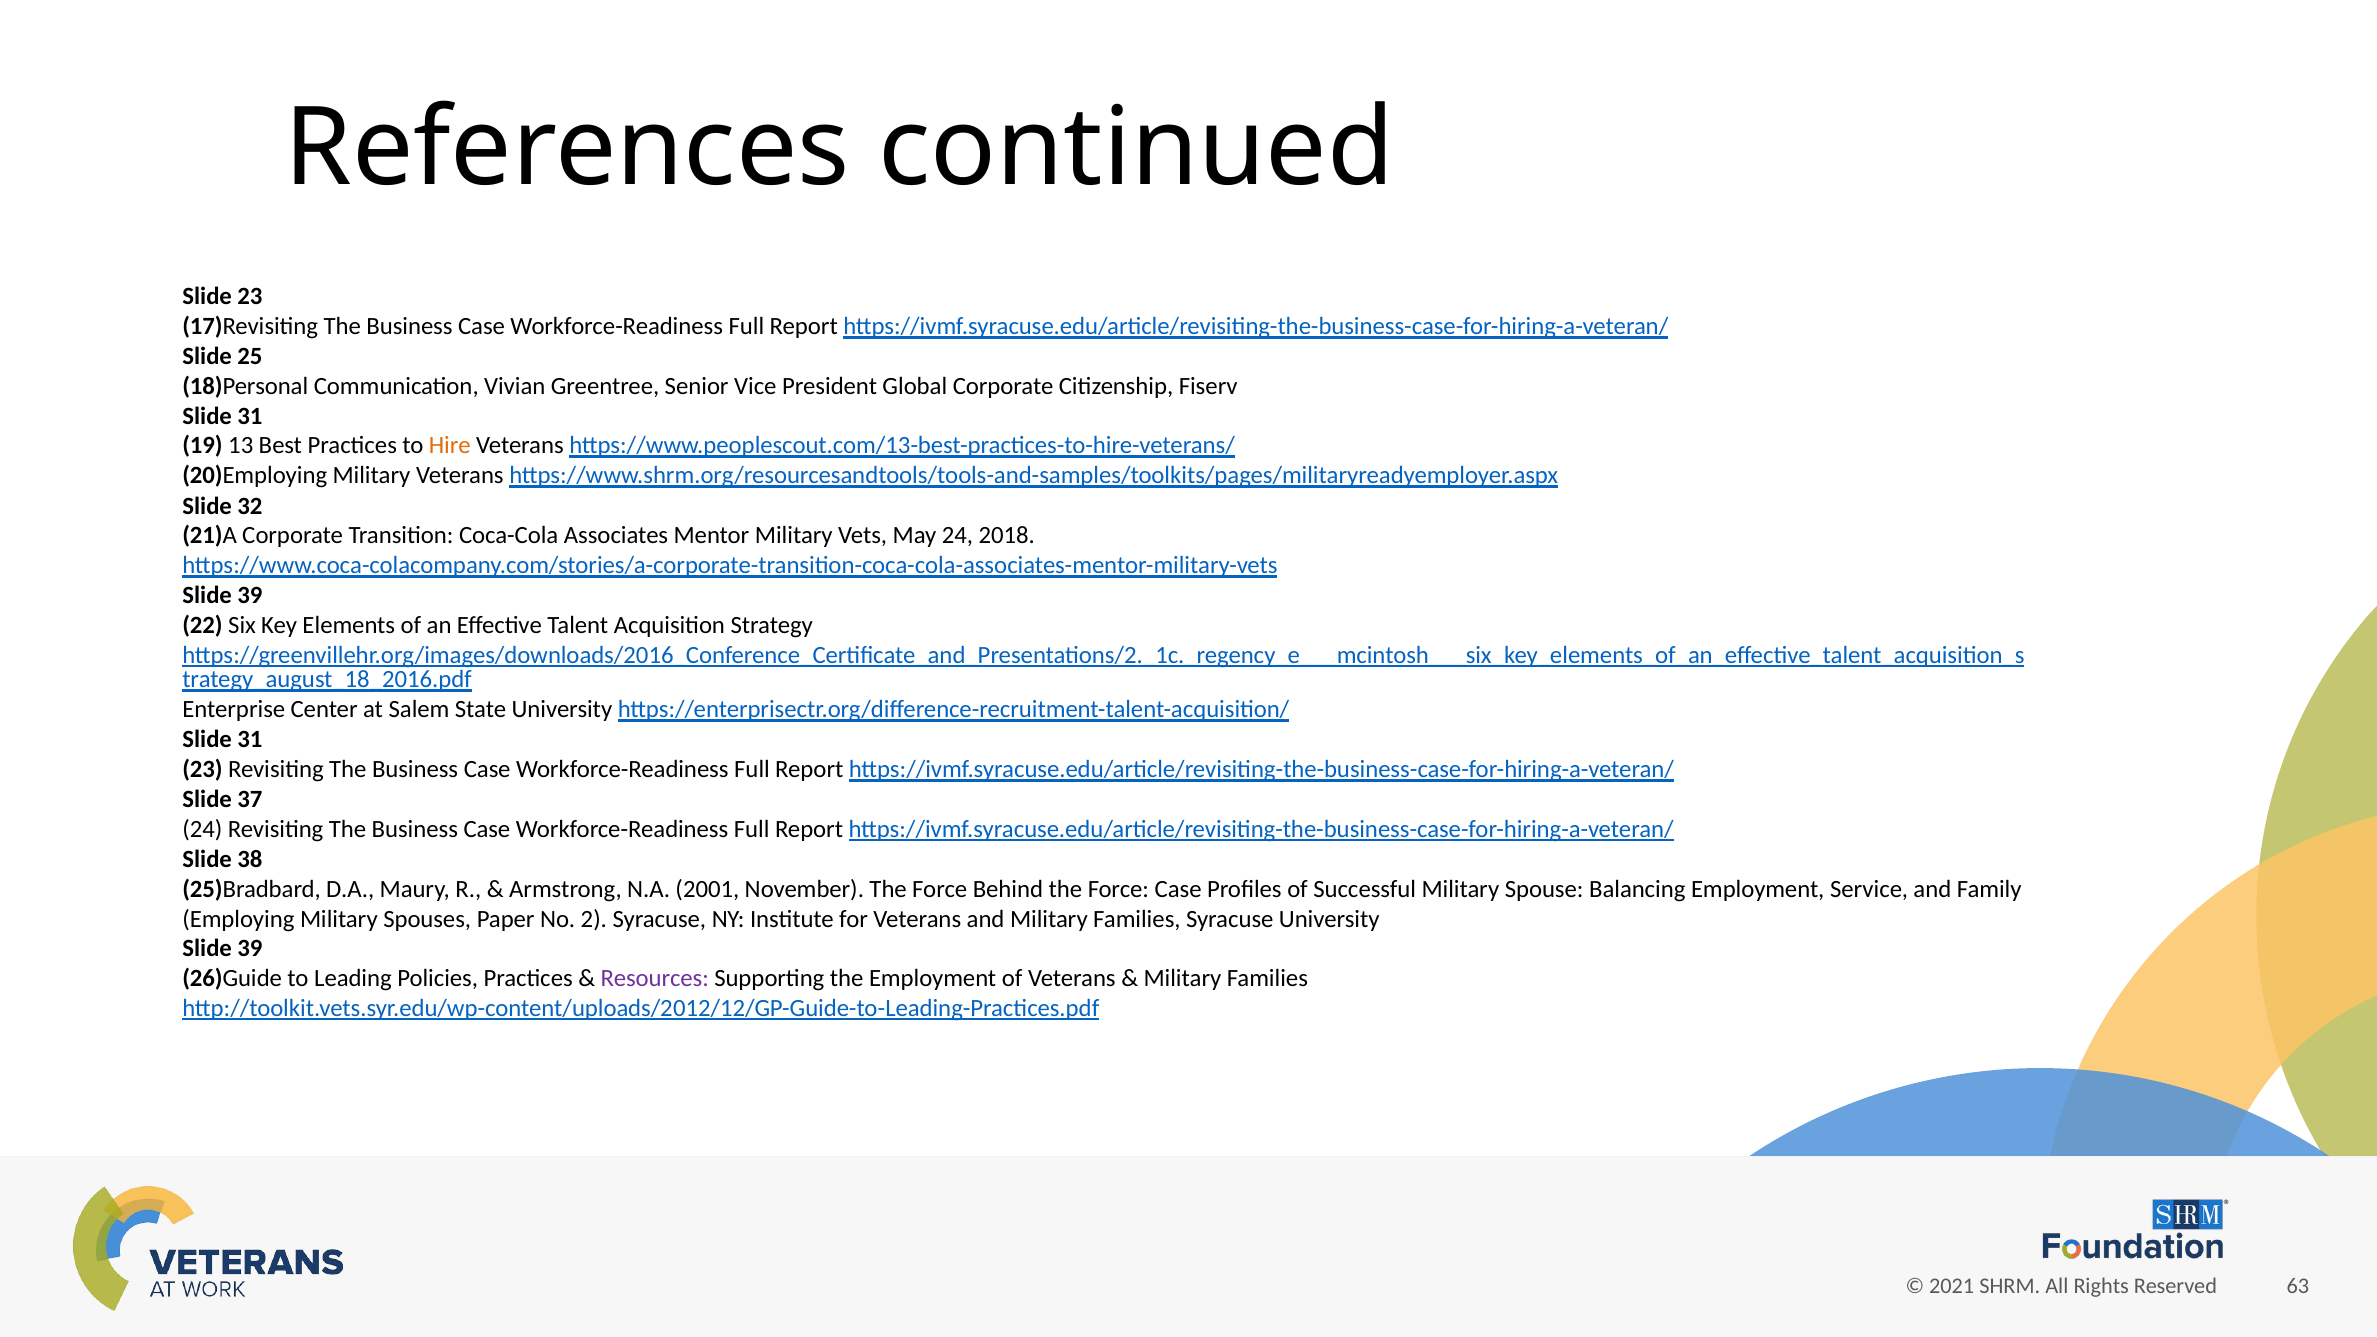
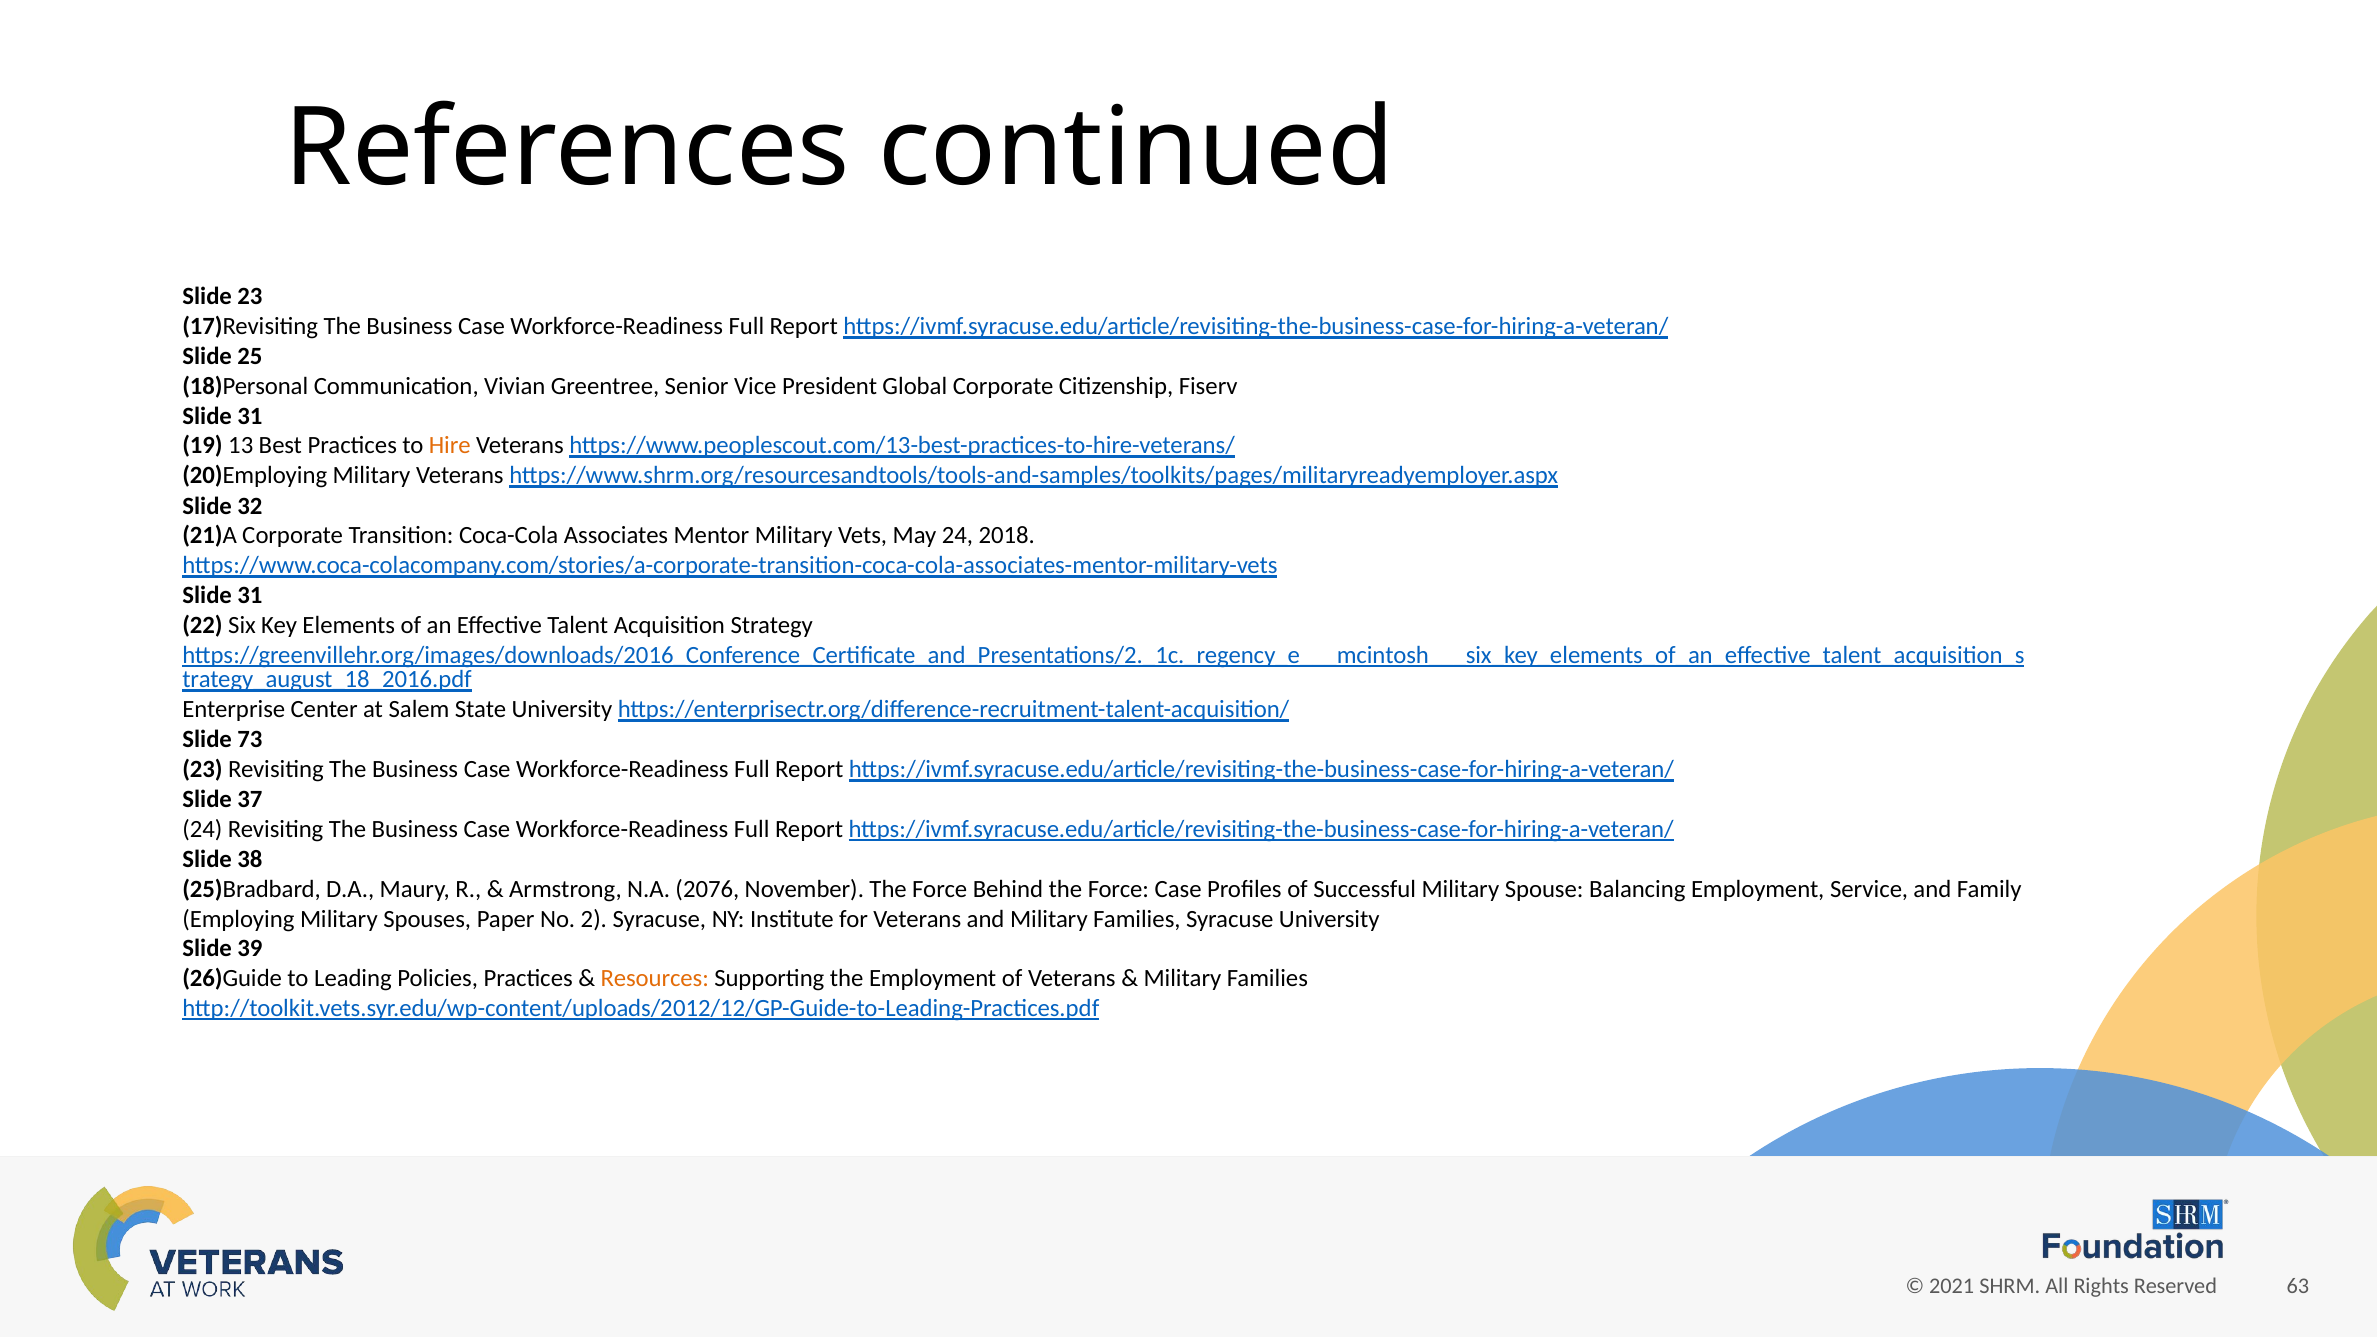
39 at (250, 595): 39 -> 31
31 at (250, 740): 31 -> 73
2001: 2001 -> 2076
Resources colour: purple -> orange
